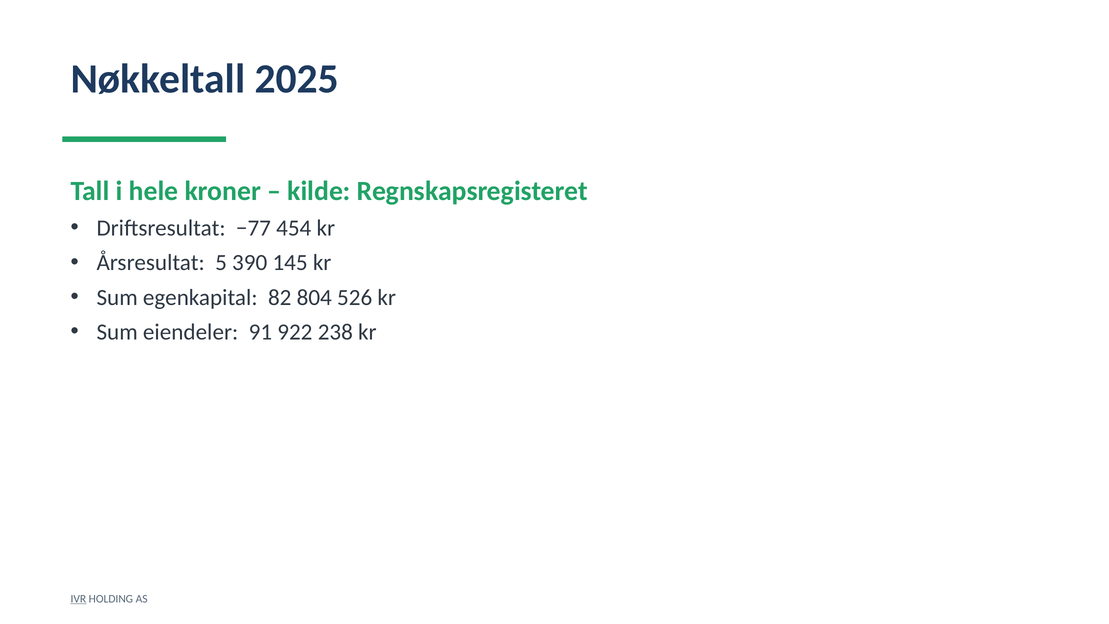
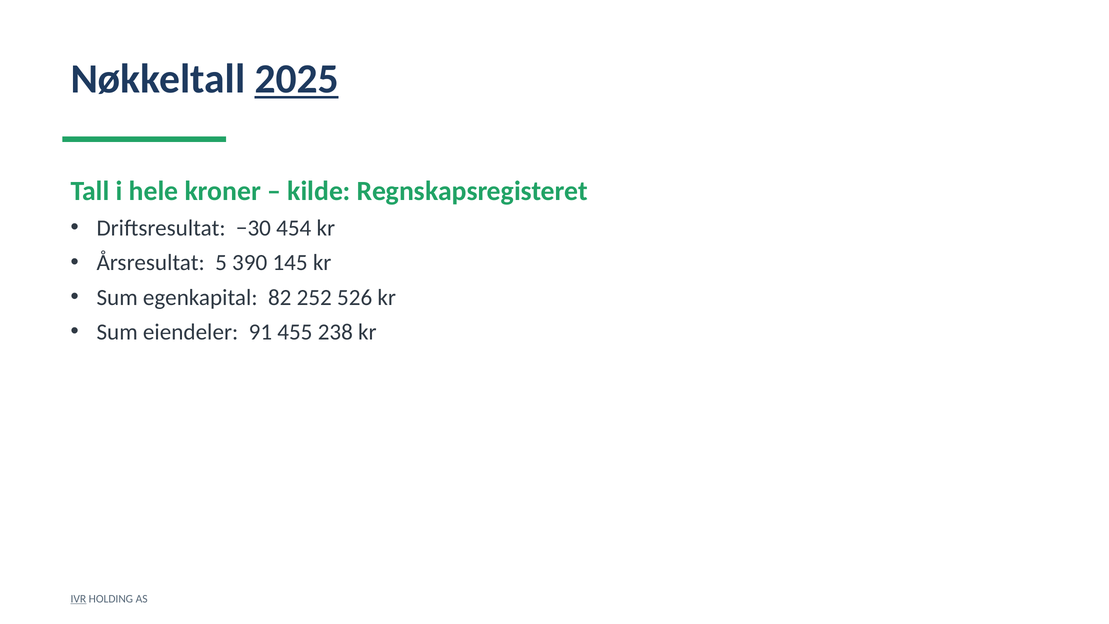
2025 underline: none -> present
−77: −77 -> −30
804: 804 -> 252
922: 922 -> 455
